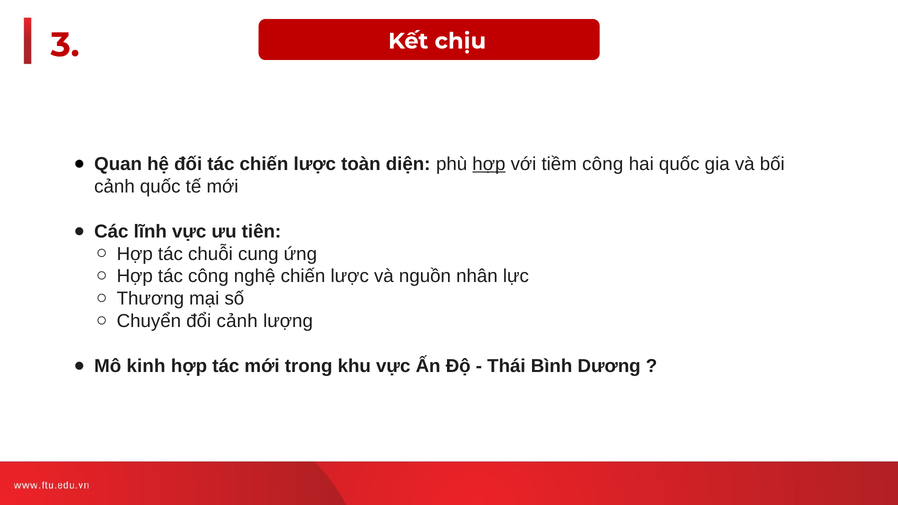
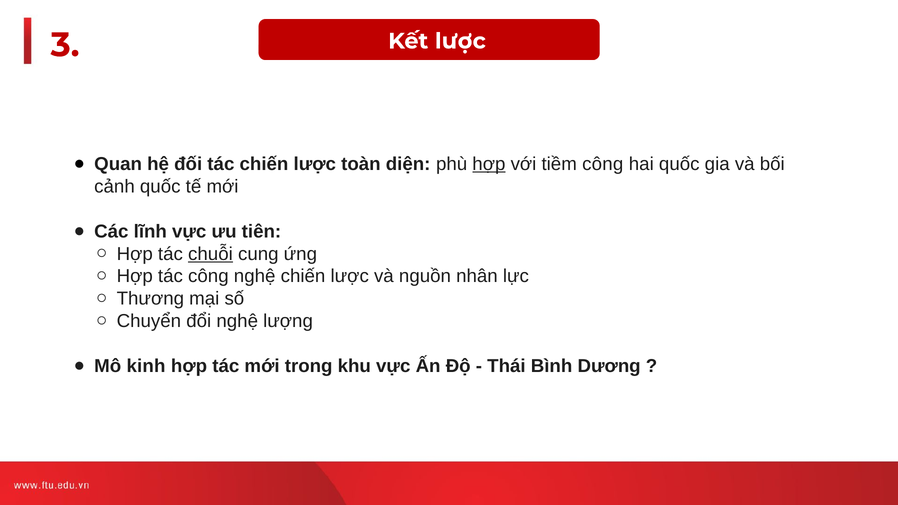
Kết chịu: chịu -> lược
chuỗi underline: none -> present
đổi cảnh: cảnh -> nghệ
